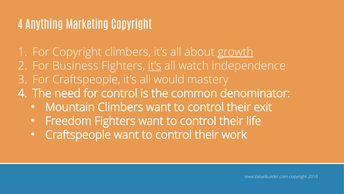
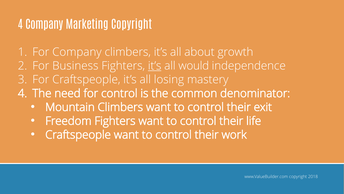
4 Anything: Anything -> Company
For Copyright: Copyright -> Company
growth underline: present -> none
watch: watch -> would
would: would -> losing
